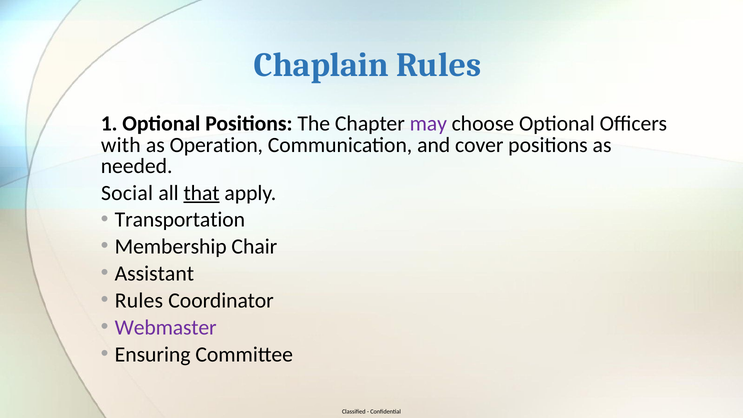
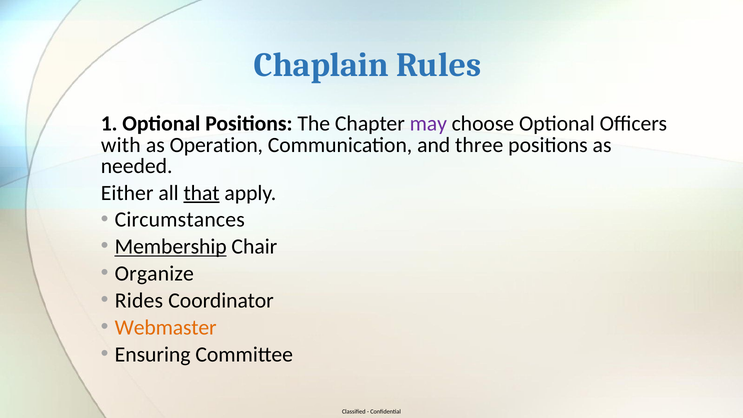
cover: cover -> three
Social: Social -> Either
Transportation: Transportation -> Circumstances
Membership underline: none -> present
Assistant: Assistant -> Organize
Rules at (139, 301): Rules -> Rides
Webmaster colour: purple -> orange
